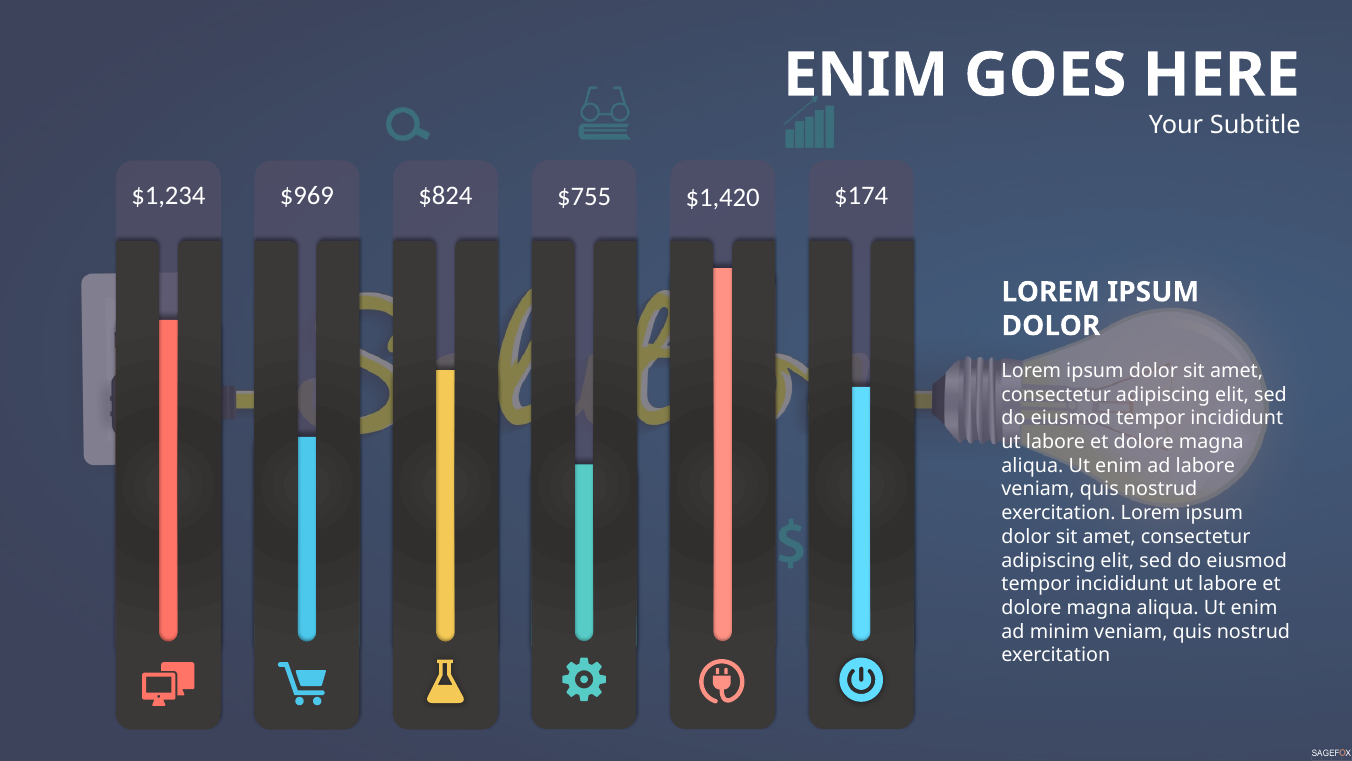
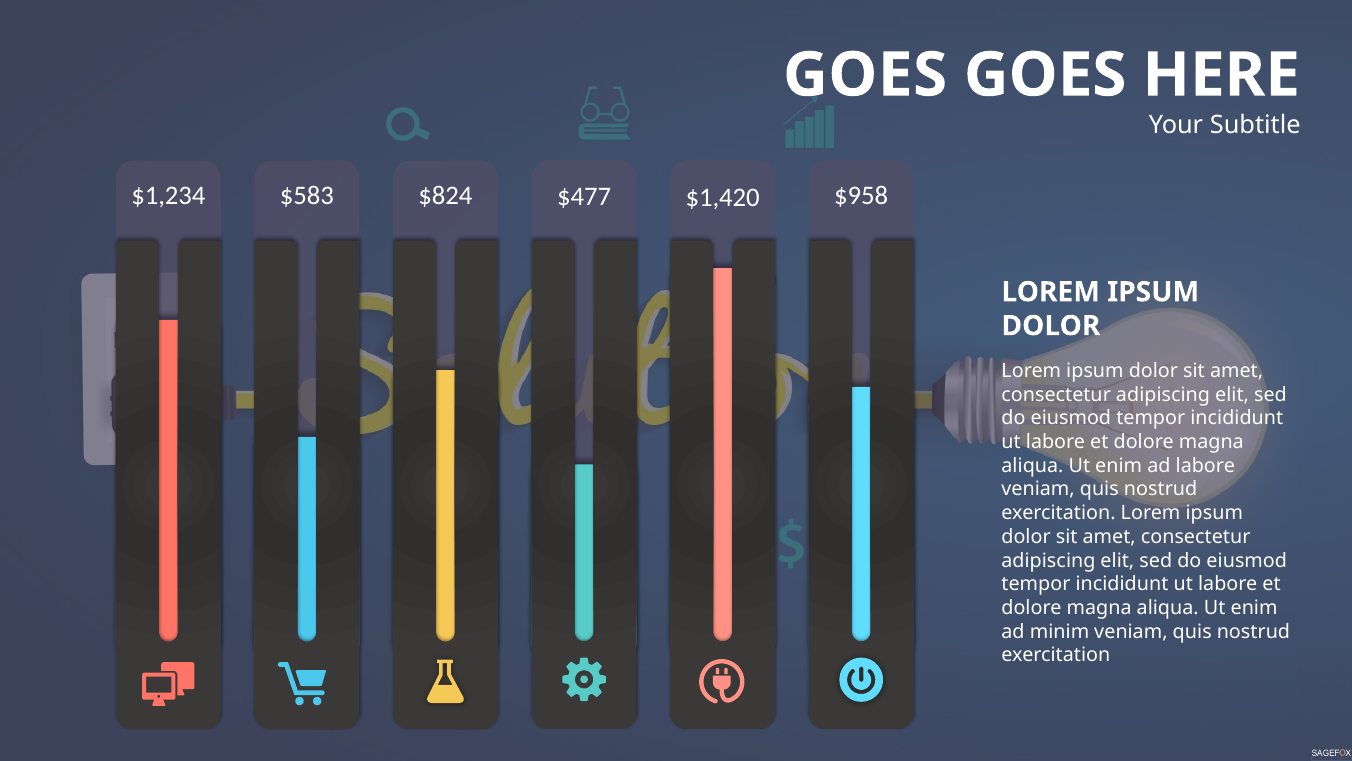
ENIM at (866, 75): ENIM -> GOES
$969: $969 -> $583
$755: $755 -> $477
$174: $174 -> $958
